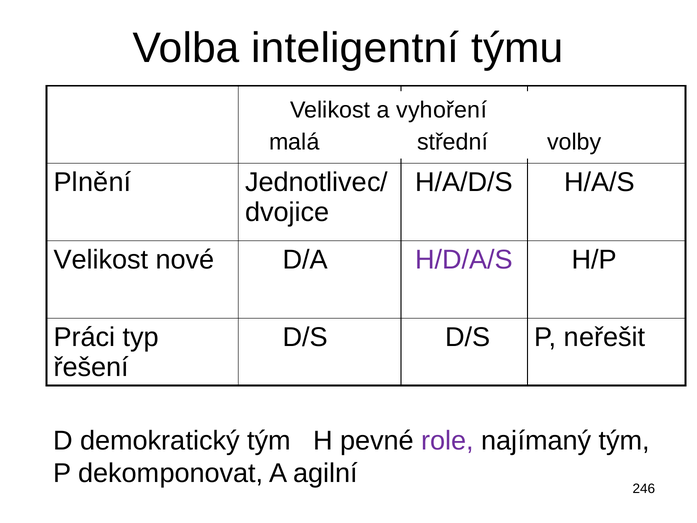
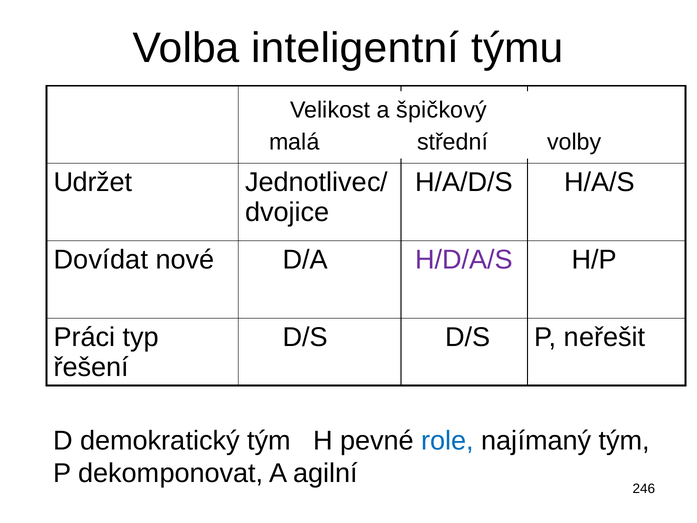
vyhoření: vyhoření -> špičkový
Plnění: Plnění -> Udržet
Velikost at (101, 260): Velikost -> Dovídat
role colour: purple -> blue
